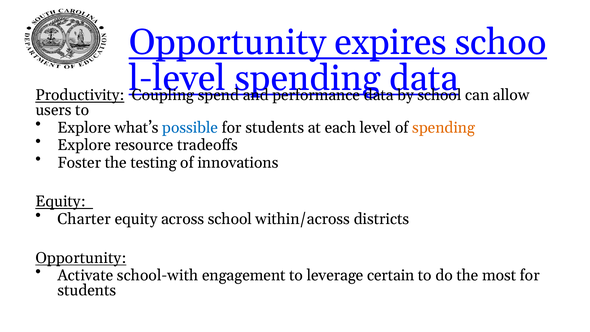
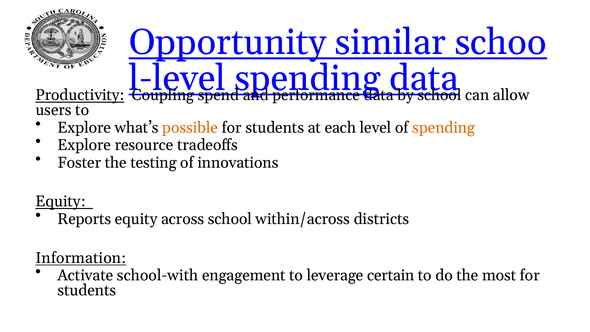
expires: expires -> similar
possible colour: blue -> orange
Charter: Charter -> Reports
Opportunity at (81, 258): Opportunity -> Information
